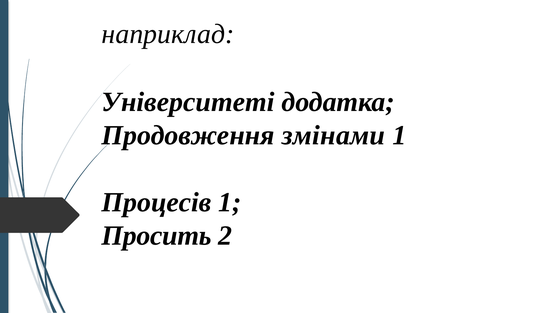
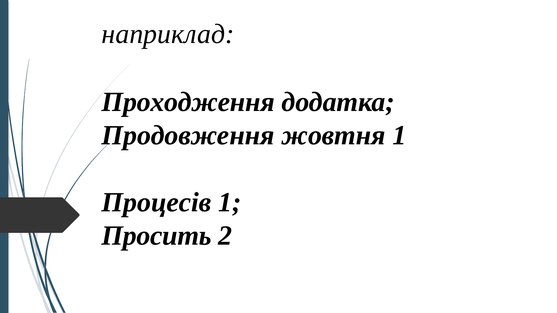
Університеті: Університеті -> Проходження
змінами: змінами -> жовтня
